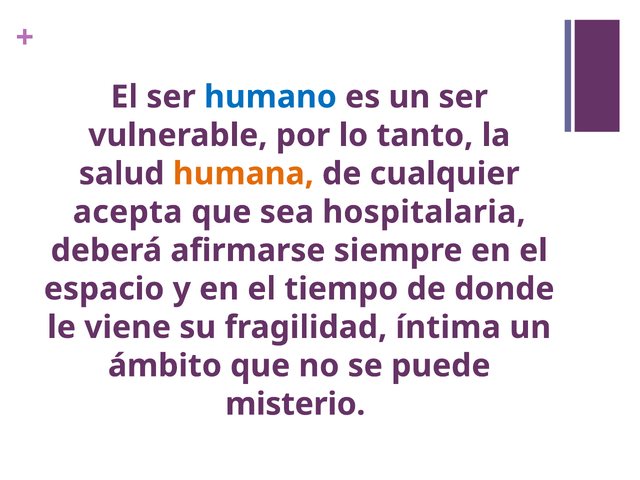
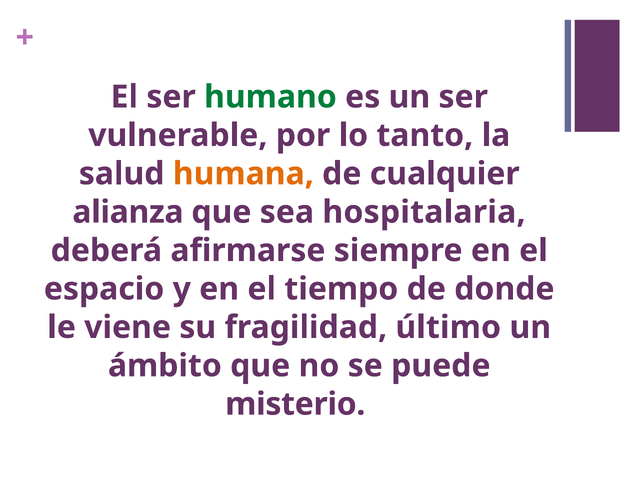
humano colour: blue -> green
acepta: acepta -> alianza
íntima: íntima -> último
